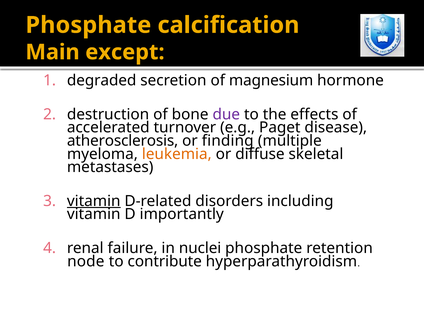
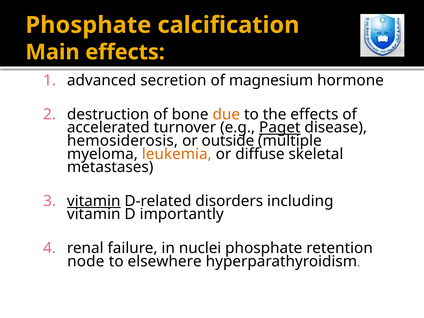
Main except: except -> effects
degraded: degraded -> advanced
due colour: purple -> orange
Paget underline: none -> present
atherosclerosis: atherosclerosis -> hemosiderosis
finding: finding -> outside
contribute: contribute -> elsewhere
